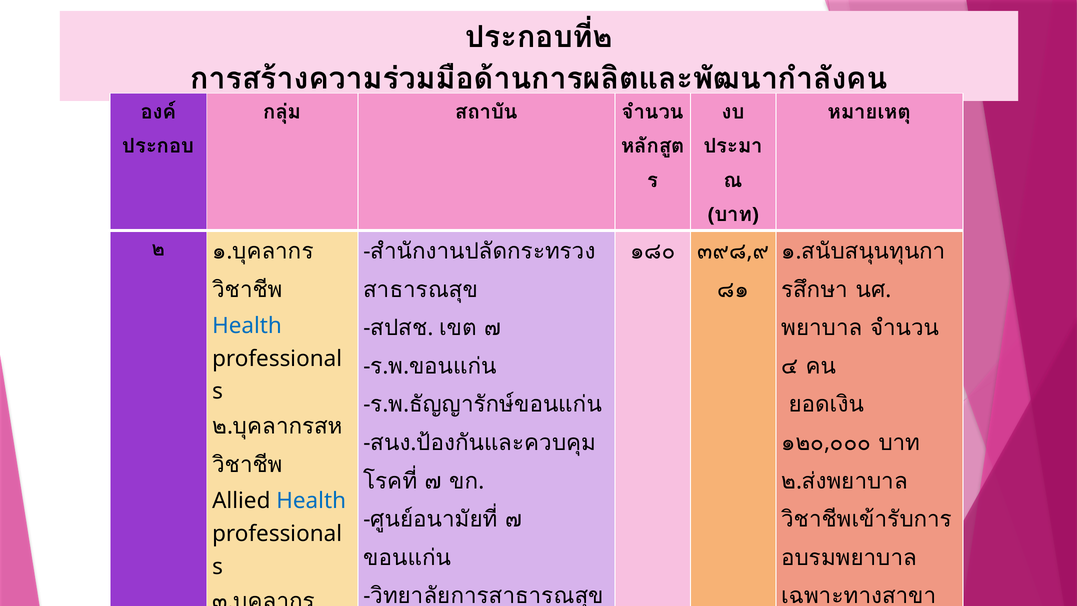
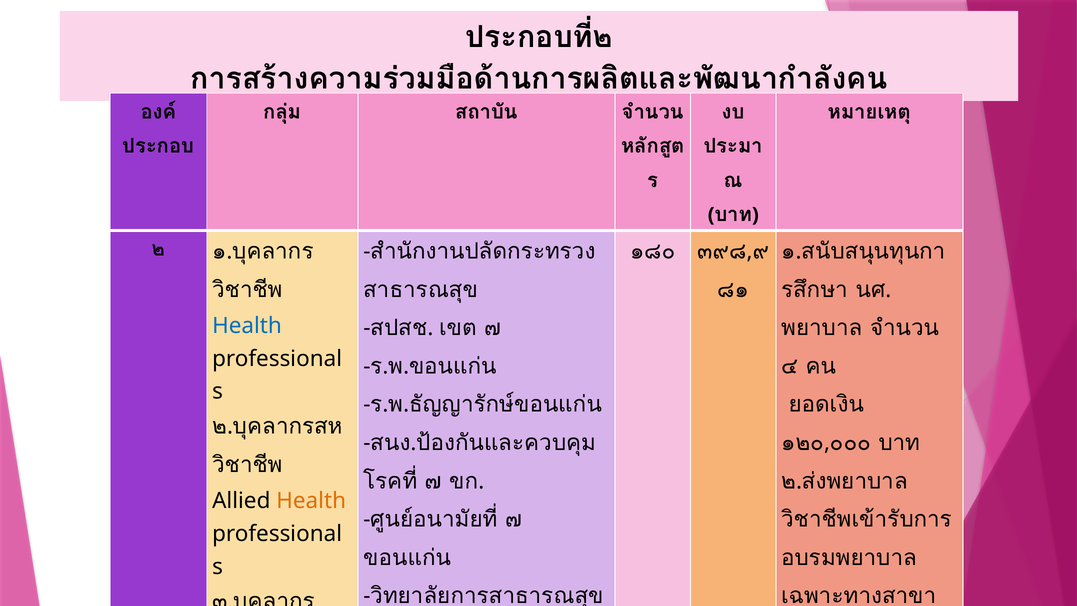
Health at (311, 501) colour: blue -> orange
